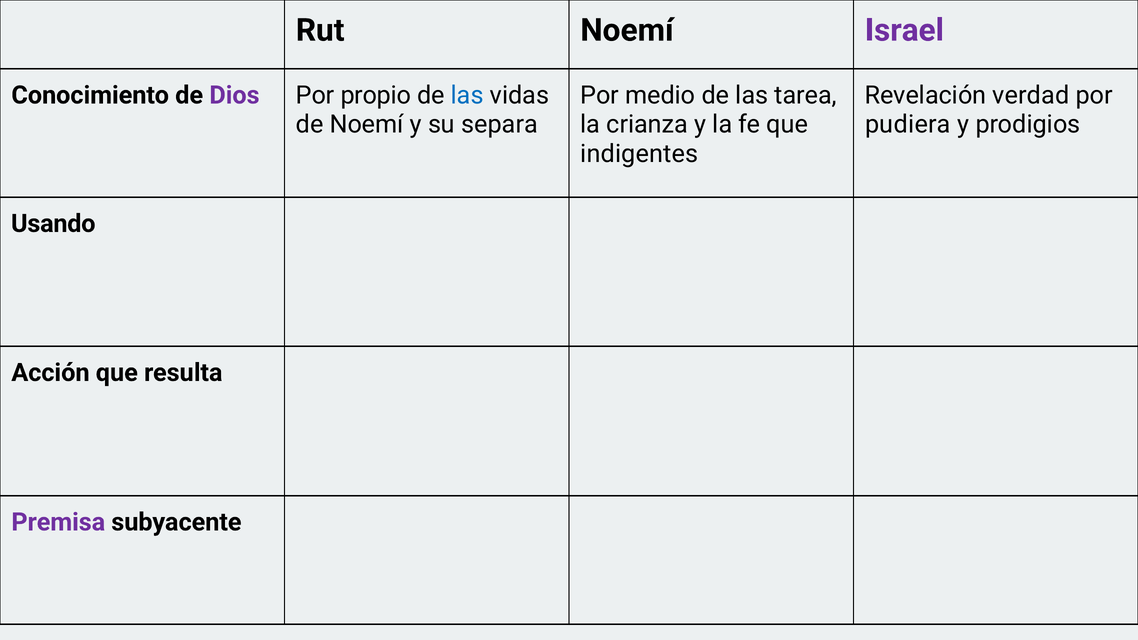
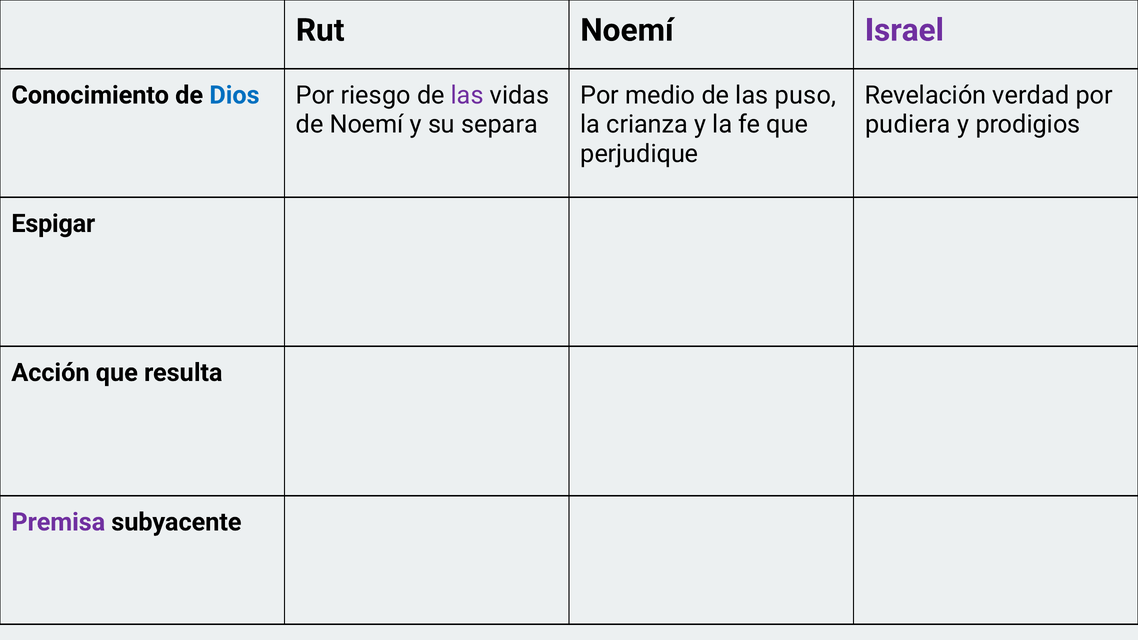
tarea: tarea -> puso
Dios colour: purple -> blue
propio: propio -> riesgo
las at (467, 95) colour: blue -> purple
indigentes: indigentes -> perjudique
Usando: Usando -> Espigar
